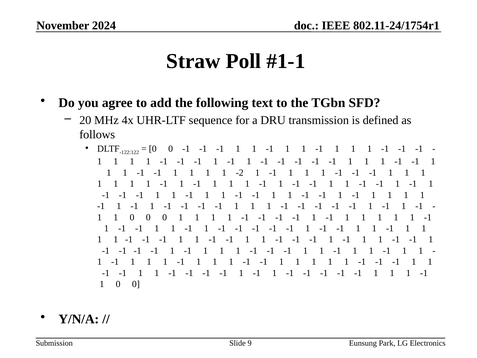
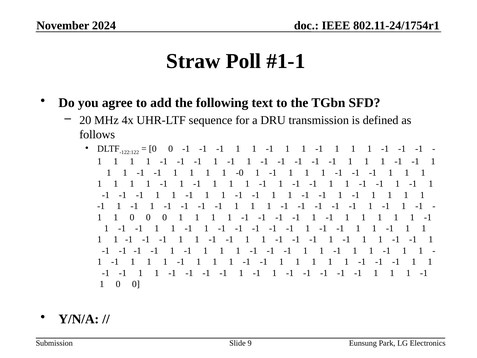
-2: -2 -> -0
